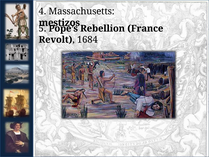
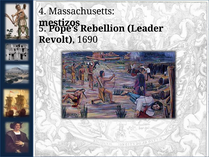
France: France -> Leader
1684: 1684 -> 1690
